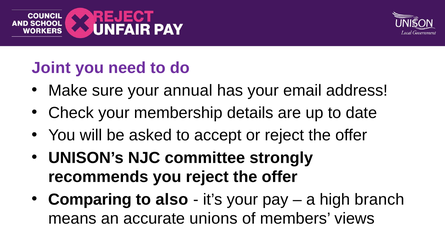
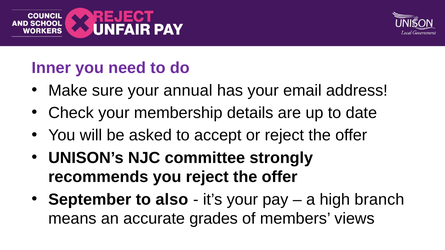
Joint: Joint -> Inner
Comparing: Comparing -> September
unions: unions -> grades
